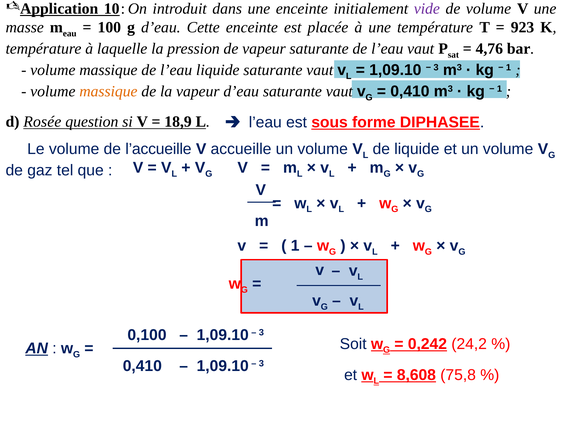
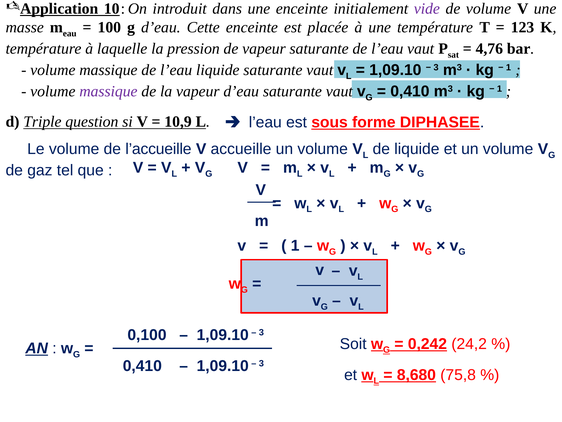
923: 923 -> 123
massique at (108, 91) colour: orange -> purple
Rosée: Rosée -> Triple
18,9: 18,9 -> 10,9
8,608: 8,608 -> 8,680
